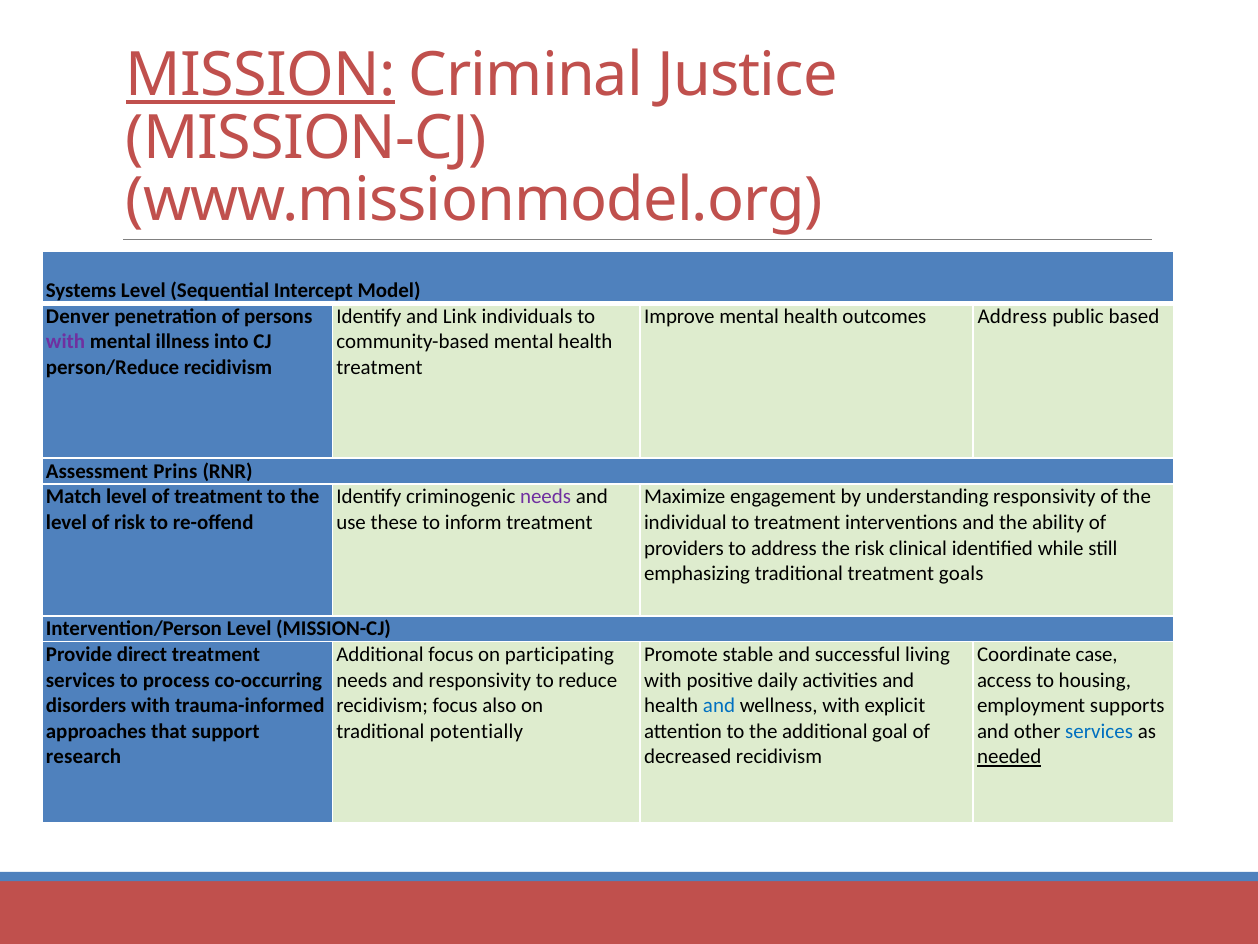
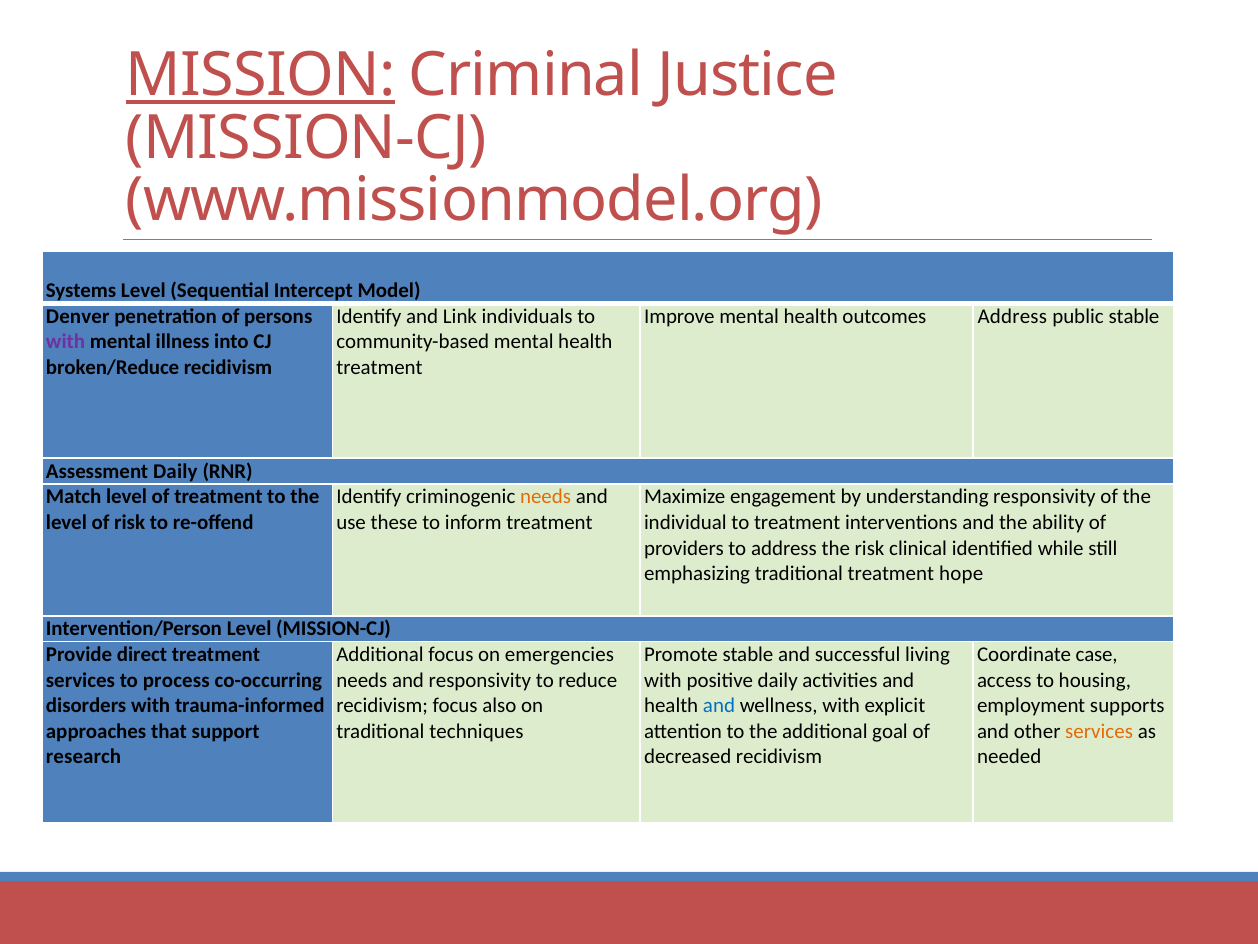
public based: based -> stable
person/Reduce: person/Reduce -> broken/Reduce
Assessment Prins: Prins -> Daily
needs at (546, 497) colour: purple -> orange
goals: goals -> hope
participating: participating -> emergencies
potentially: potentially -> techniques
services at (1099, 731) colour: blue -> orange
needed underline: present -> none
